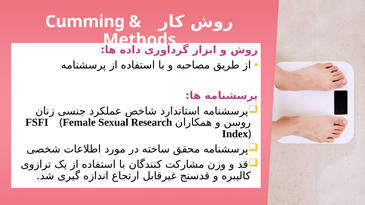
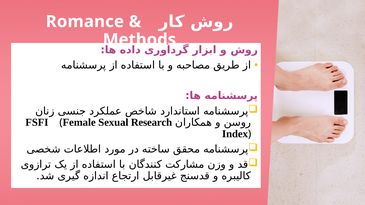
Cumming: Cumming -> Romance
